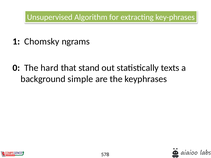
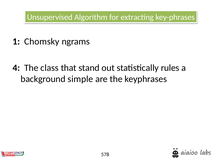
0: 0 -> 4
hard: hard -> class
texts: texts -> rules
